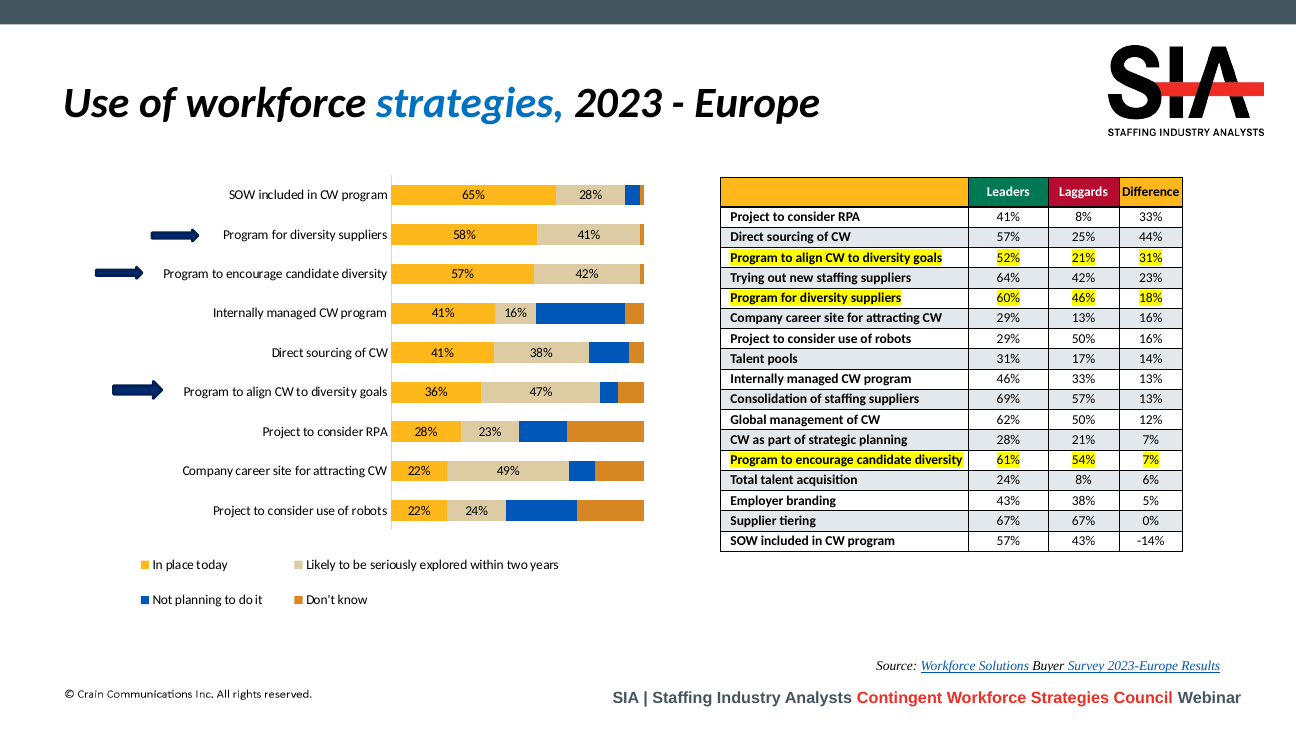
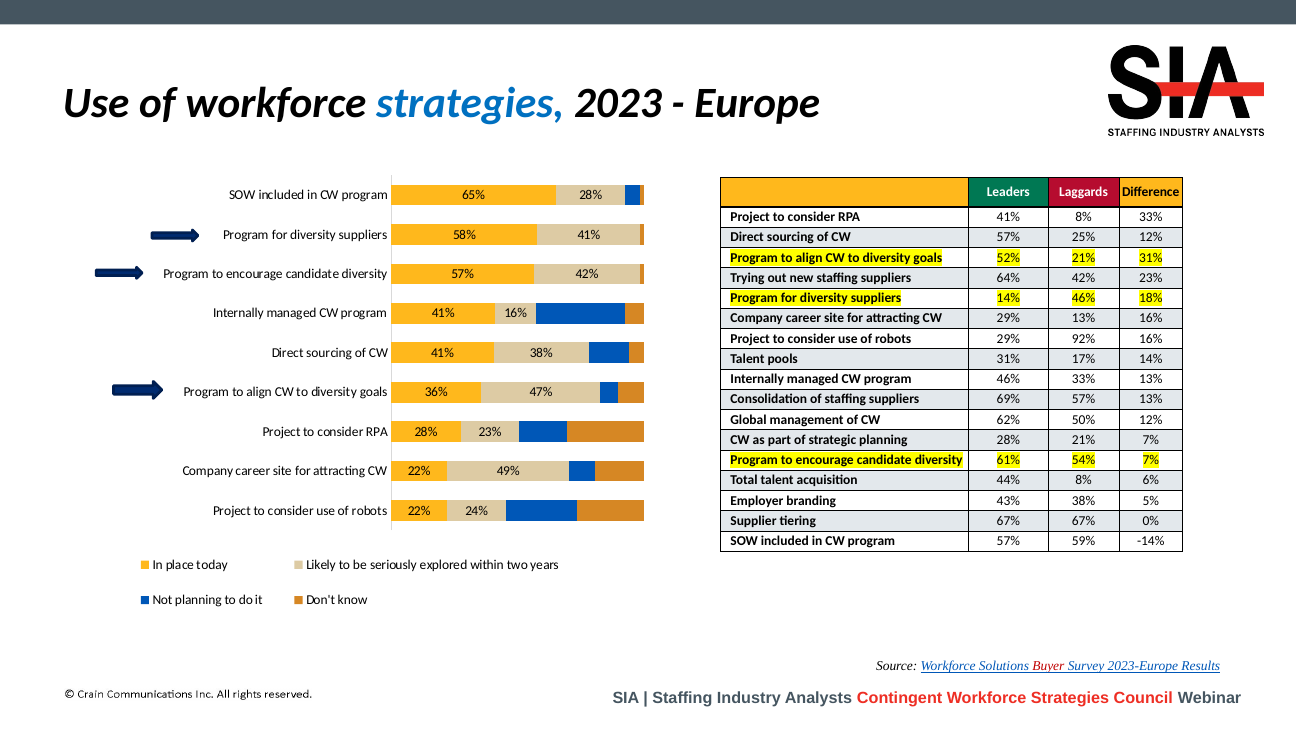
25% 44%: 44% -> 12%
suppliers 60%: 60% -> 14%
29% 50%: 50% -> 92%
acquisition 24%: 24% -> 44%
57% 43%: 43% -> 59%
Buyer colour: black -> red
